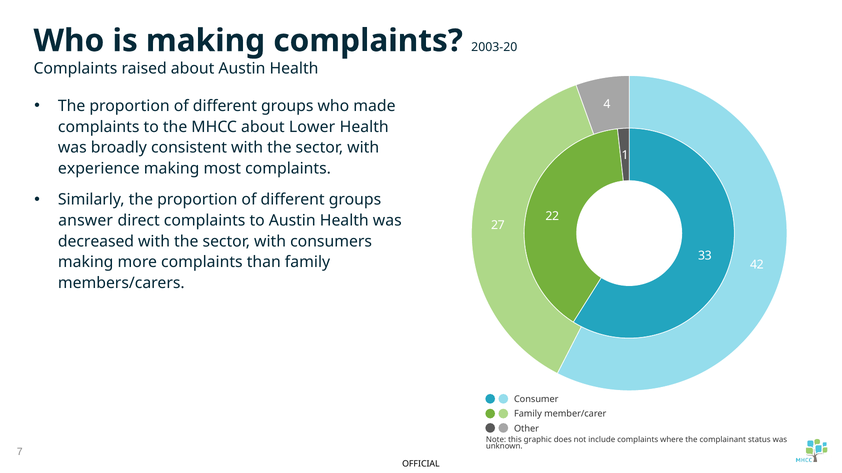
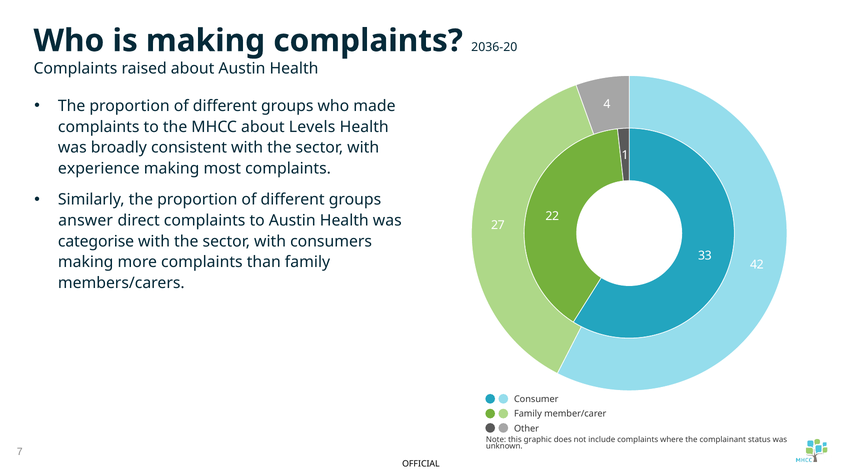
2003-20: 2003-20 -> 2036-20
Lower: Lower -> Levels
decreased: decreased -> categorise
